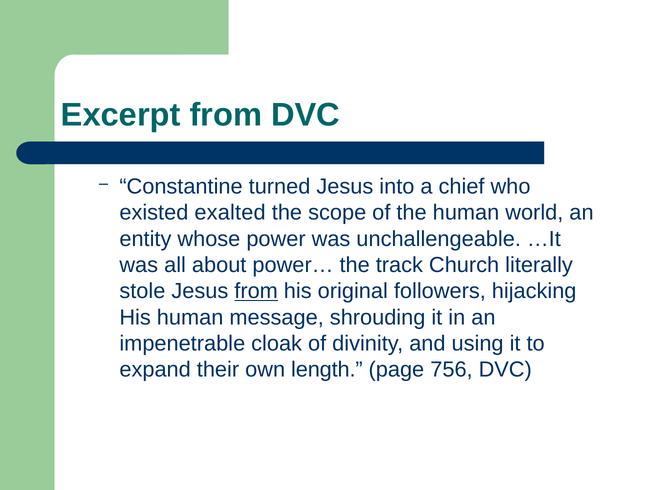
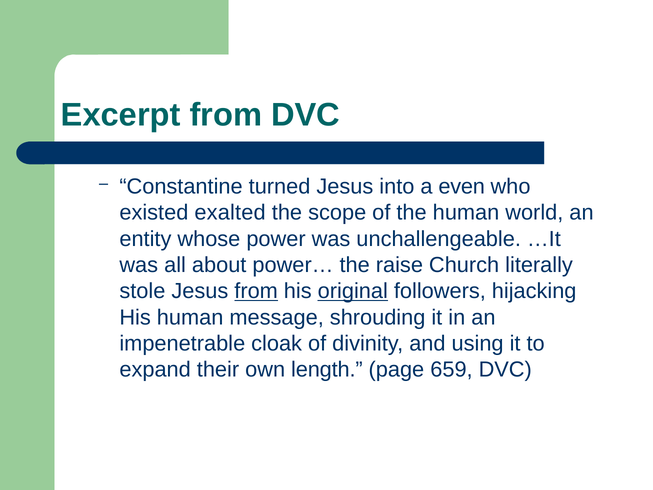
chief: chief -> even
track: track -> raise
original underline: none -> present
756: 756 -> 659
